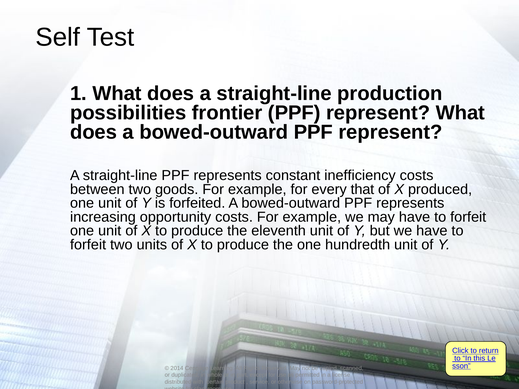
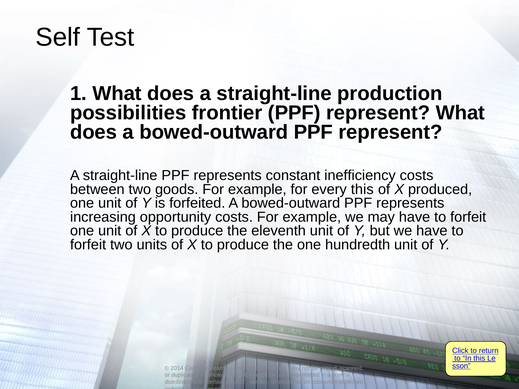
every that: that -> this
